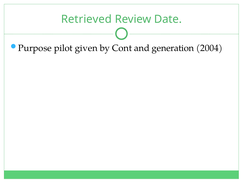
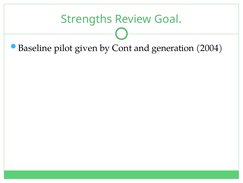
Retrieved: Retrieved -> Strengths
Date: Date -> Goal
Purpose: Purpose -> Baseline
